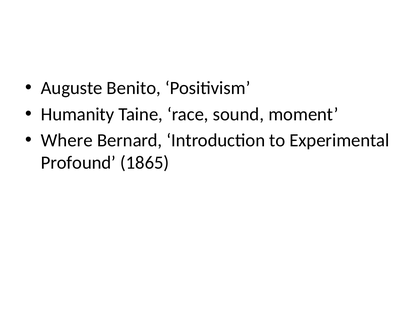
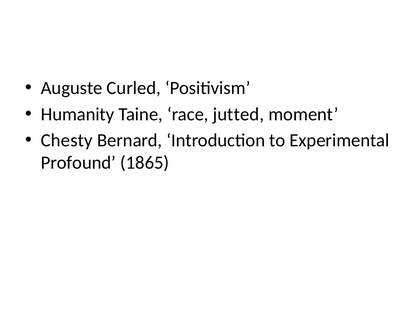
Benito: Benito -> Curled
sound: sound -> jutted
Where: Where -> Chesty
